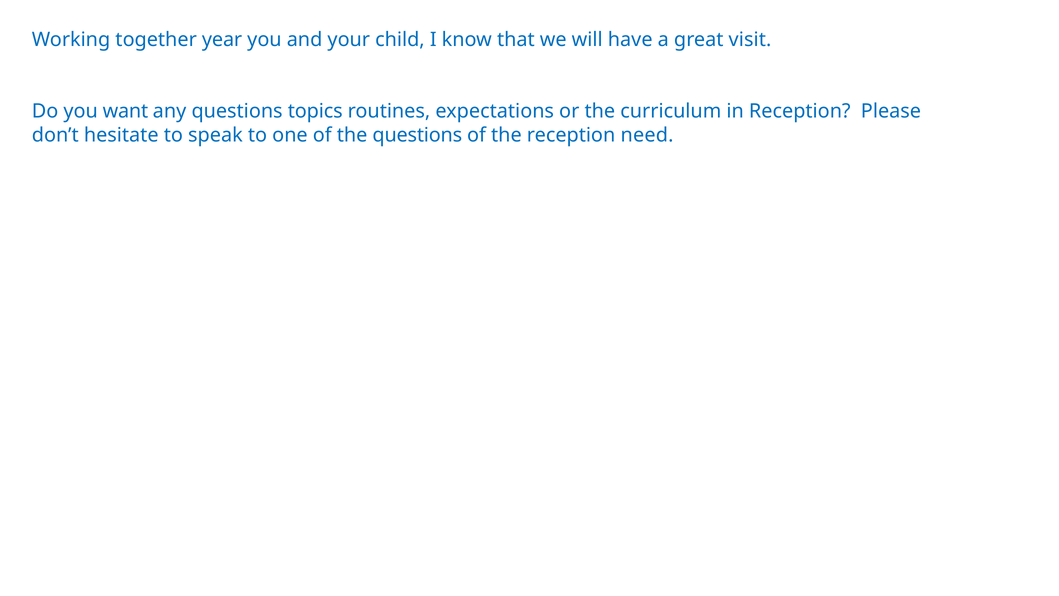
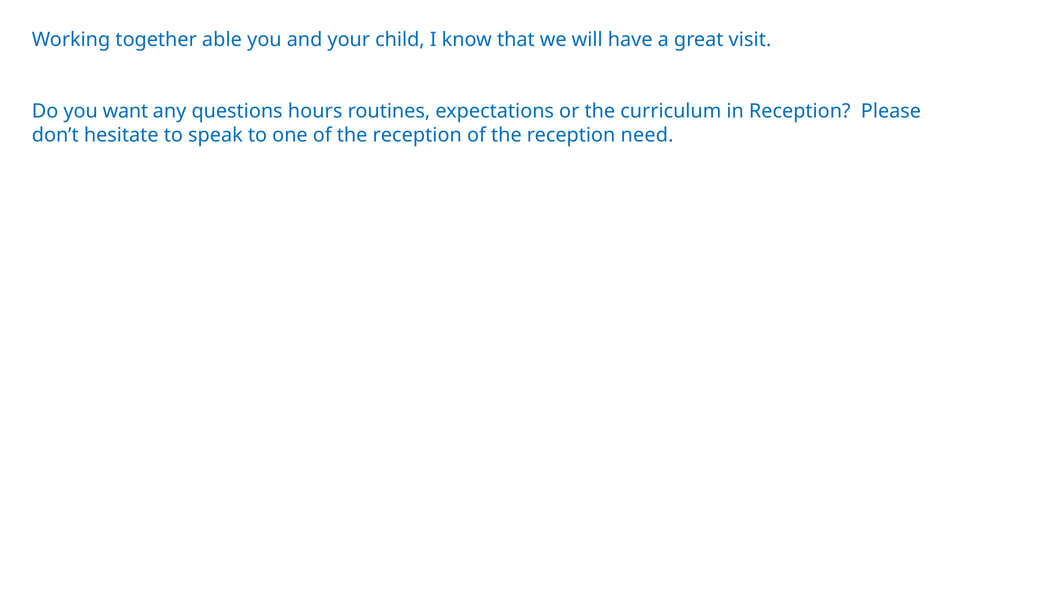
year: year -> able
topics: topics -> hours
one of the questions: questions -> reception
